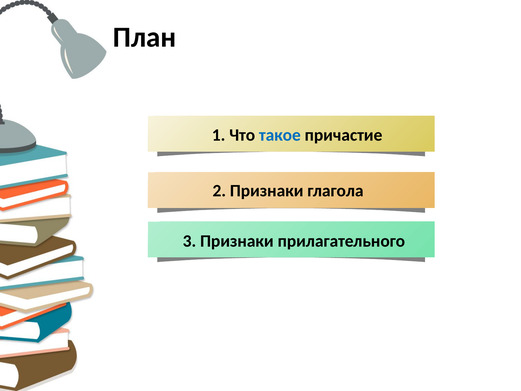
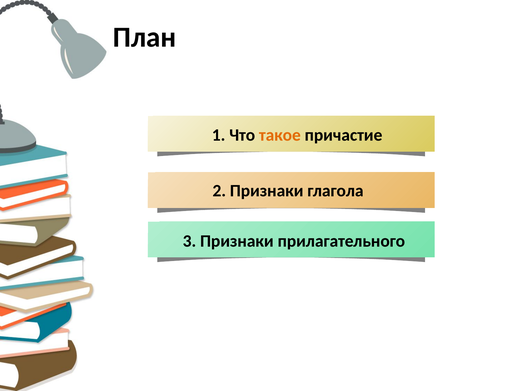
такое colour: blue -> orange
